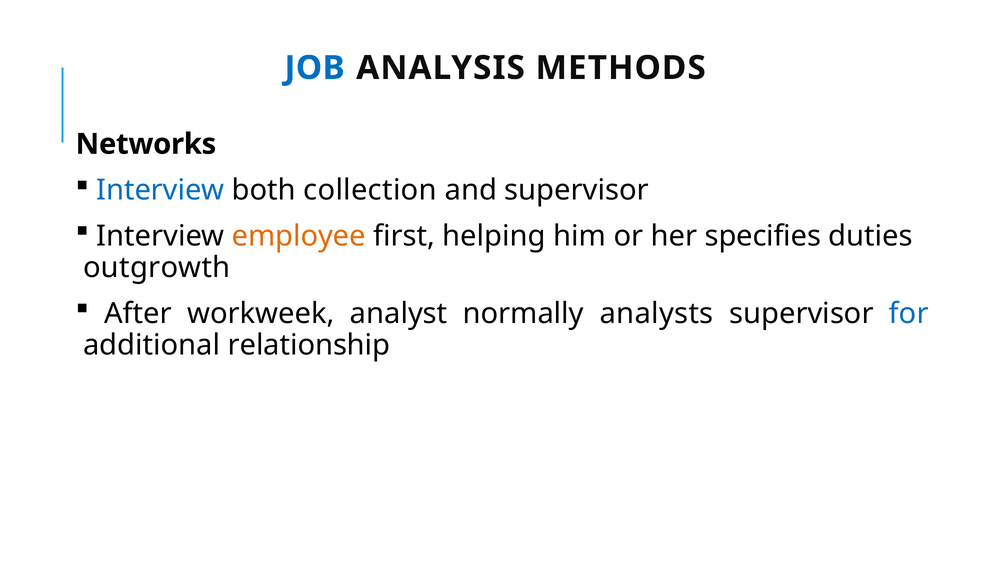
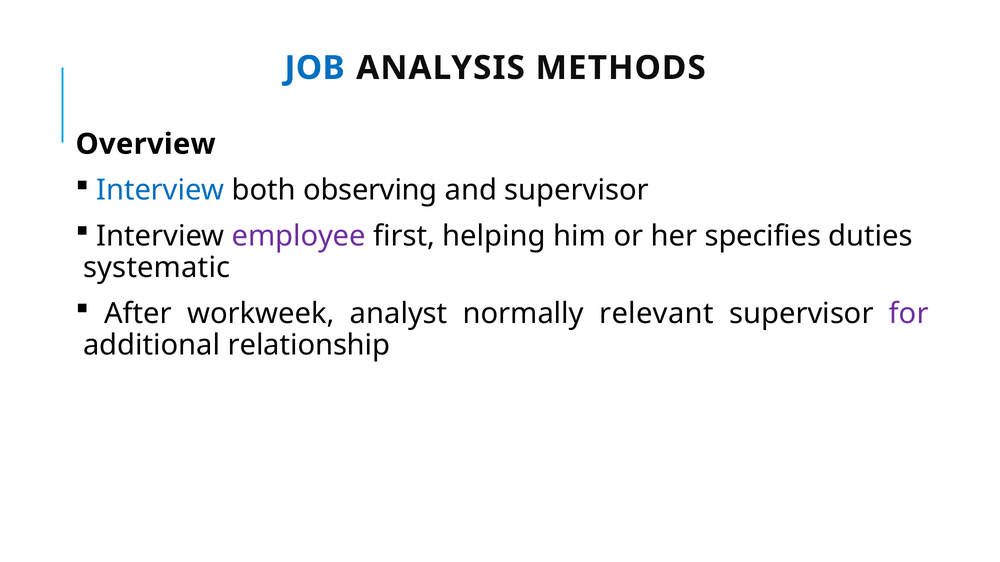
Networks: Networks -> Overview
collection: collection -> observing
employee colour: orange -> purple
outgrowth: outgrowth -> systematic
analysts: analysts -> relevant
for colour: blue -> purple
